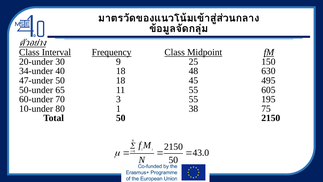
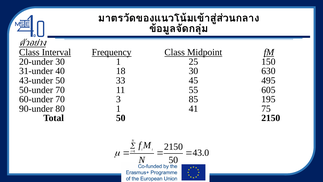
30 9: 9 -> 1
34-under: 34-under -> 31-under
18 48: 48 -> 30
47-under: 47-under -> 43-under
50 18: 18 -> 33
50-under 65: 65 -> 70
3 55: 55 -> 85
10-under: 10-under -> 90-under
38: 38 -> 41
